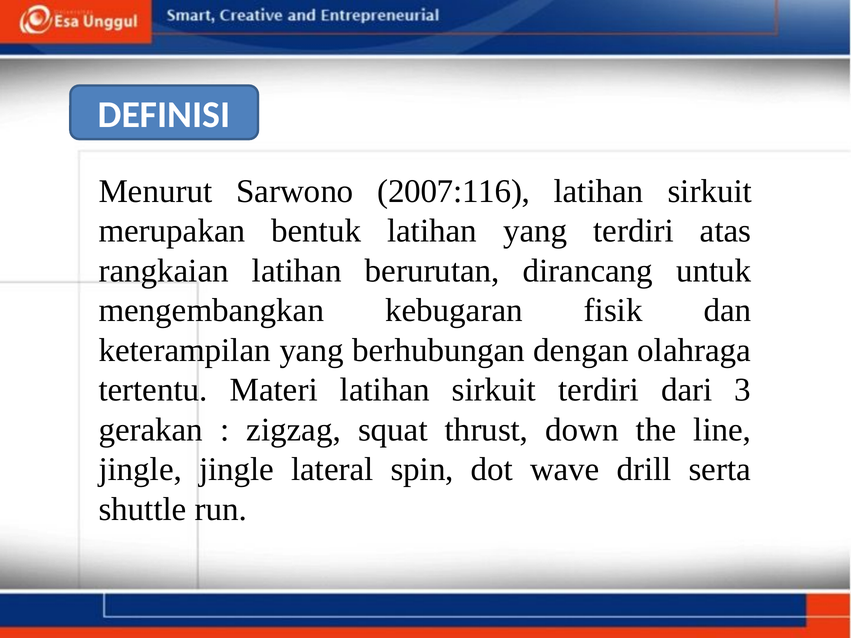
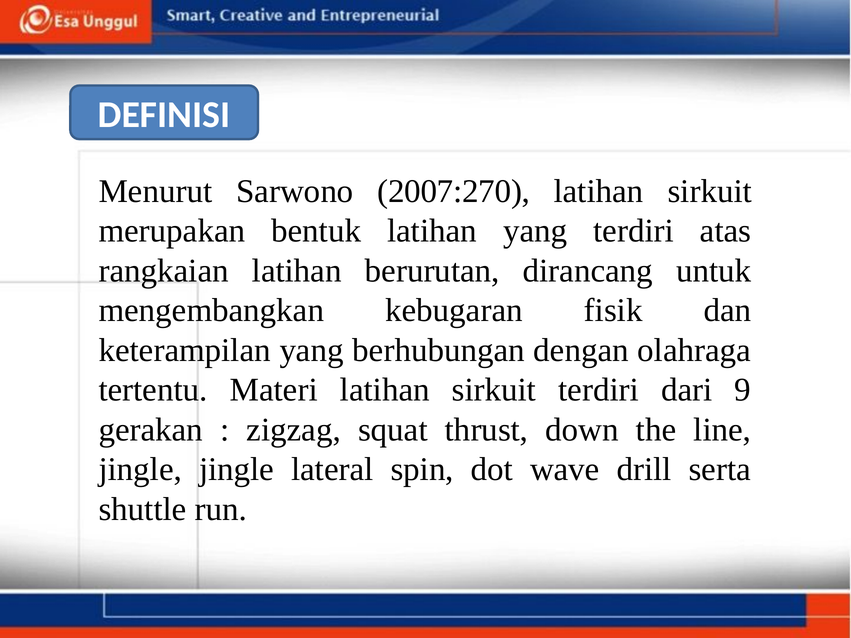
2007:116: 2007:116 -> 2007:270
3: 3 -> 9
